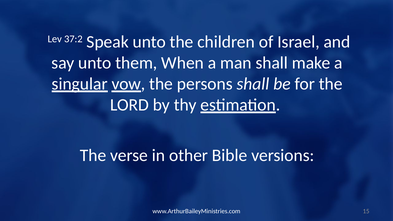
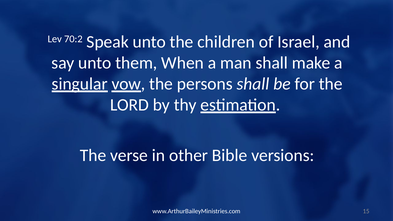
37:2: 37:2 -> 70:2
